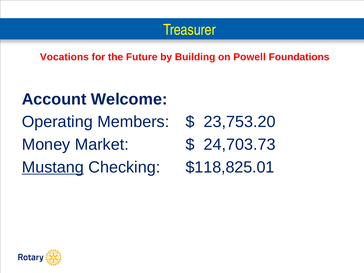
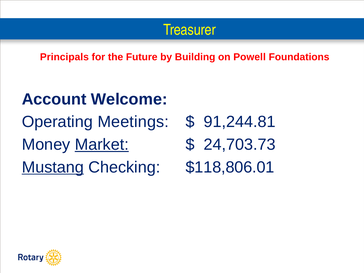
Vocations: Vocations -> Principals
Members: Members -> Meetings
23,753.20: 23,753.20 -> 91,244.81
Market underline: none -> present
$118,825.01: $118,825.01 -> $118,806.01
